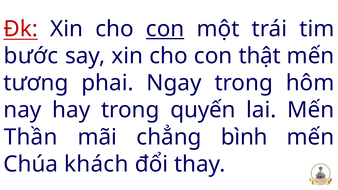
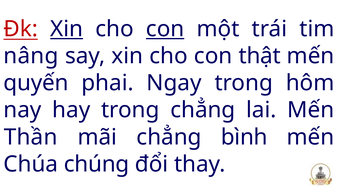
Xin at (67, 29) underline: none -> present
bước: bước -> nâng
tương: tương -> quyến
trong quyến: quyến -> chẳng
khách: khách -> chúng
